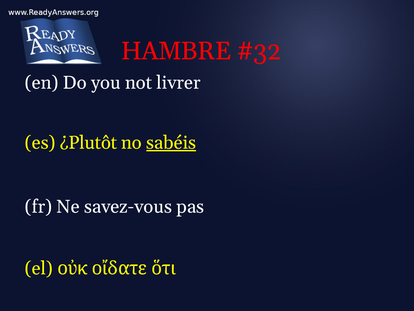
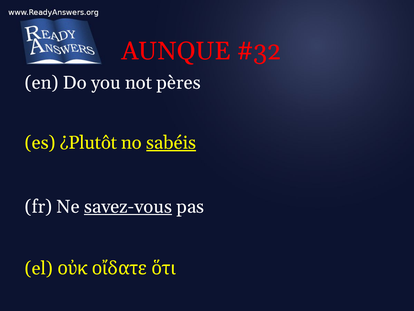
HAMBRE: HAMBRE -> AUNQUE
livrer: livrer -> pères
savez-vous underline: none -> present
